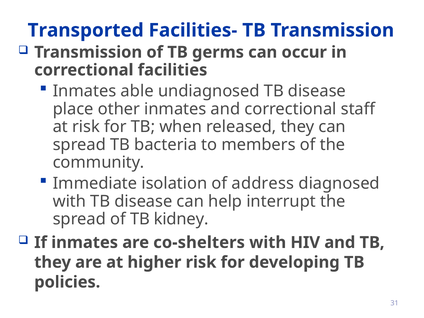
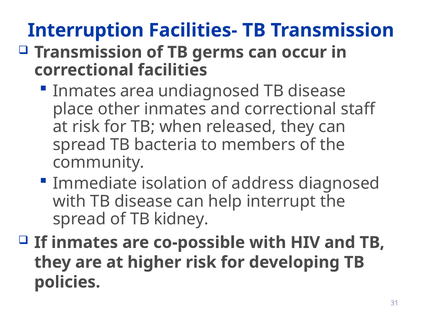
Transported: Transported -> Interruption
able: able -> area
co-shelters: co-shelters -> co-possible
